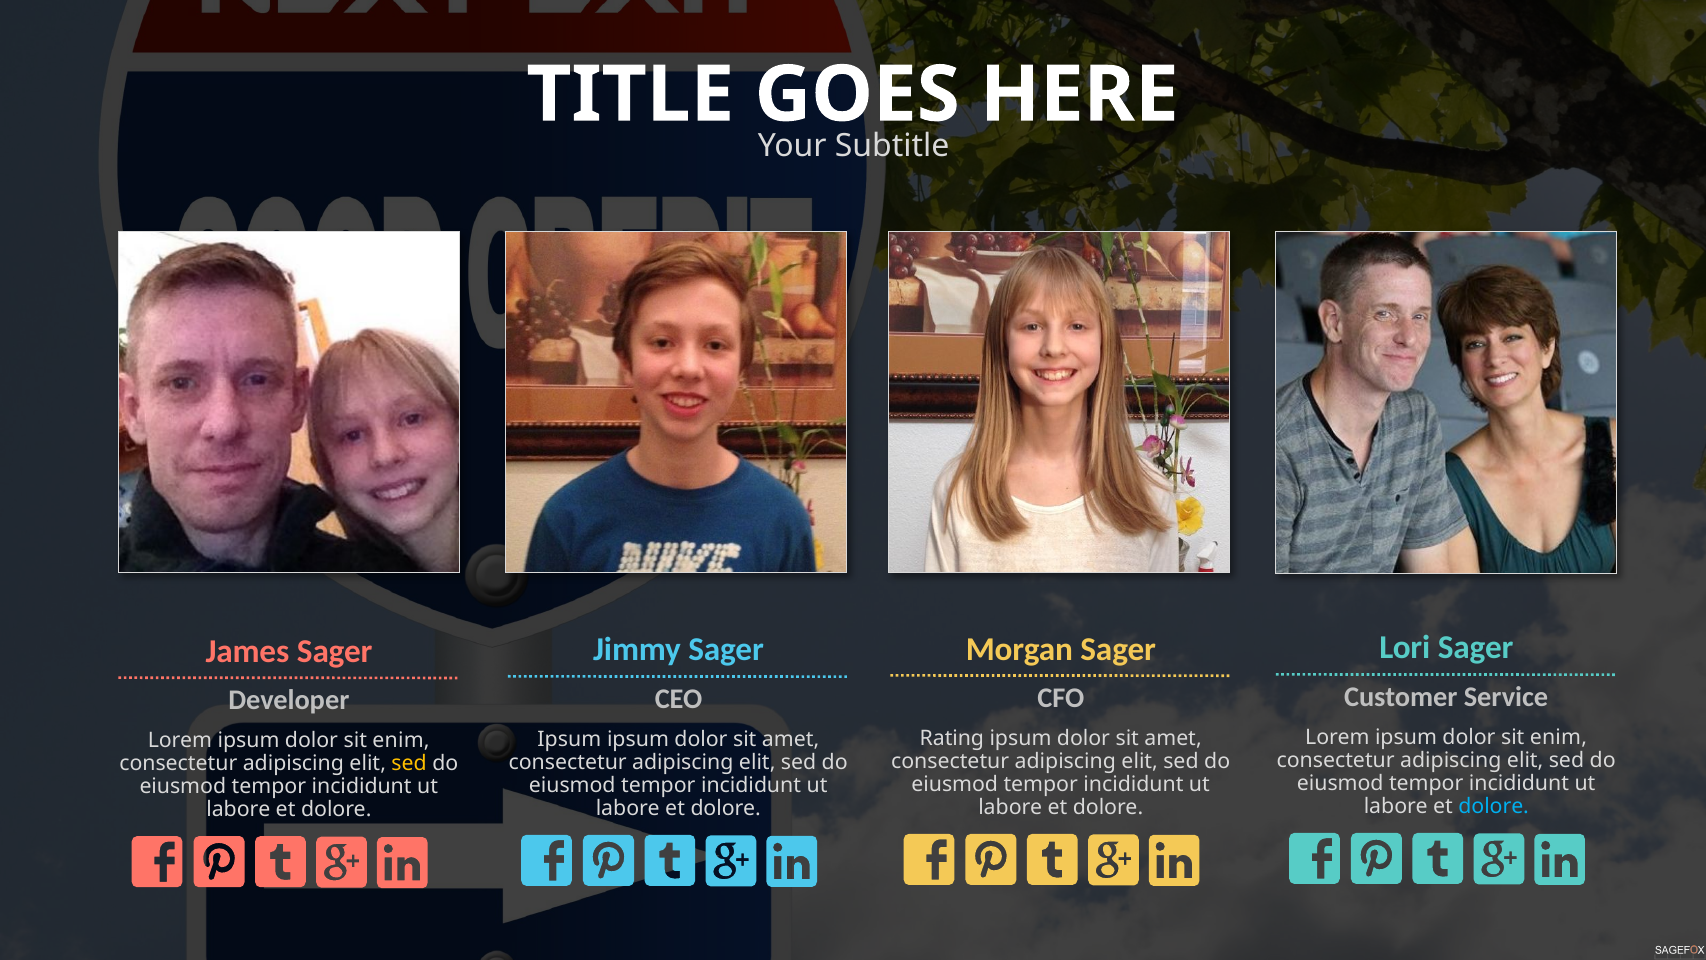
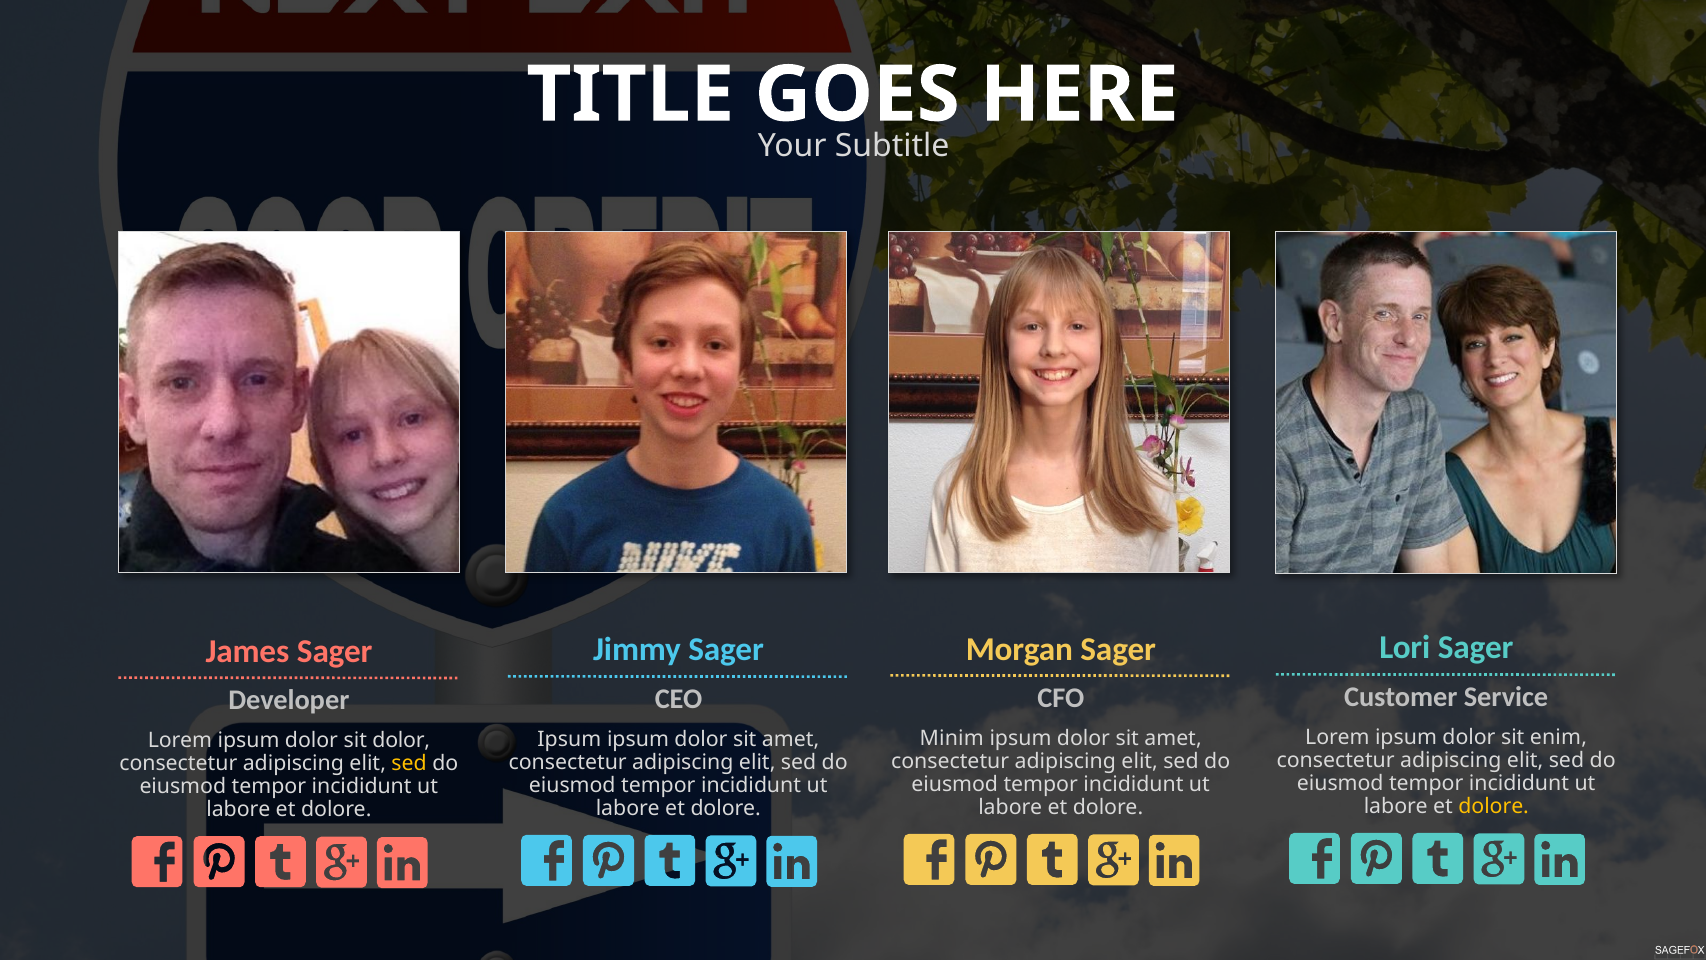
Rating: Rating -> Minim
enim at (401, 740): enim -> dolor
dolore at (1494, 806) colour: light blue -> yellow
